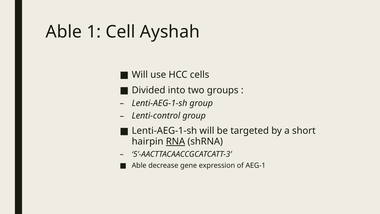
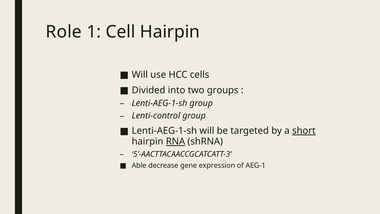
Able at (64, 32): Able -> Role
Cell Ayshah: Ayshah -> Hairpin
short underline: none -> present
